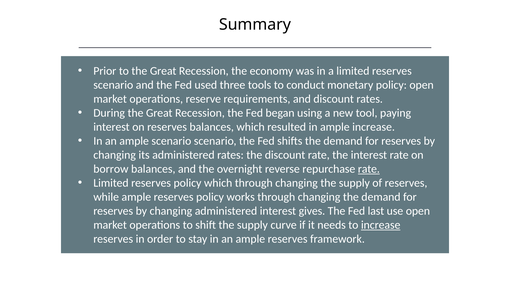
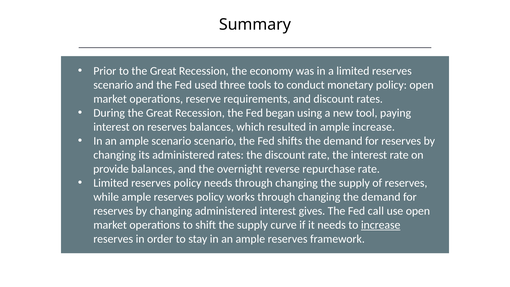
borrow: borrow -> provide
rate at (369, 169) underline: present -> none
policy which: which -> needs
last: last -> call
